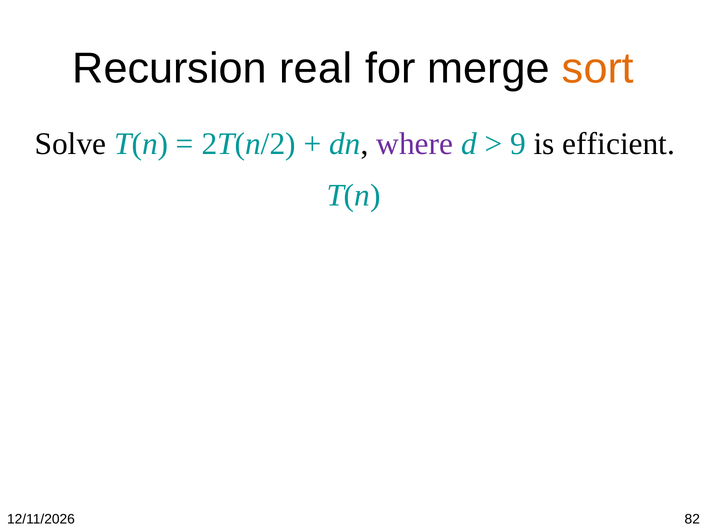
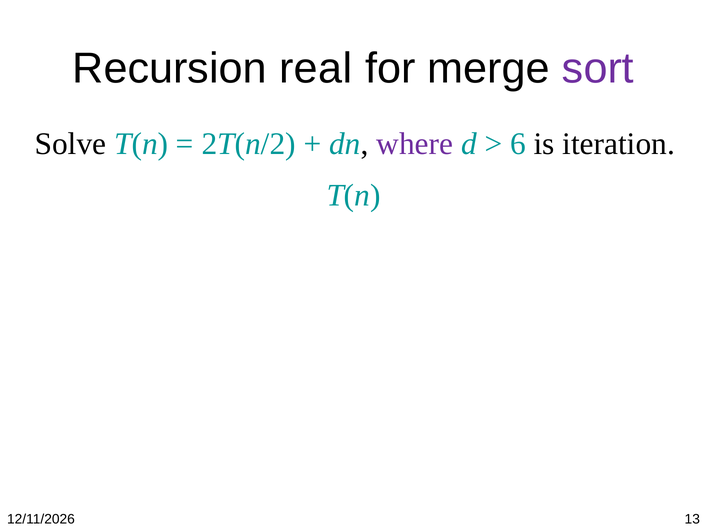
sort colour: orange -> purple
9: 9 -> 6
efficient: efficient -> iteration
82: 82 -> 13
